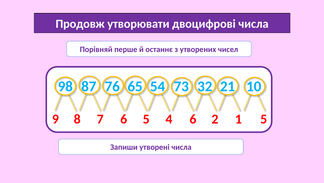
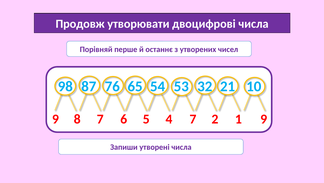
73: 73 -> 53
4 6: 6 -> 7
1 5: 5 -> 9
